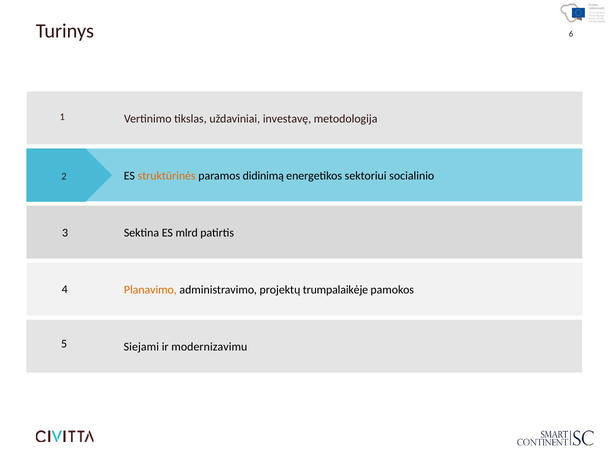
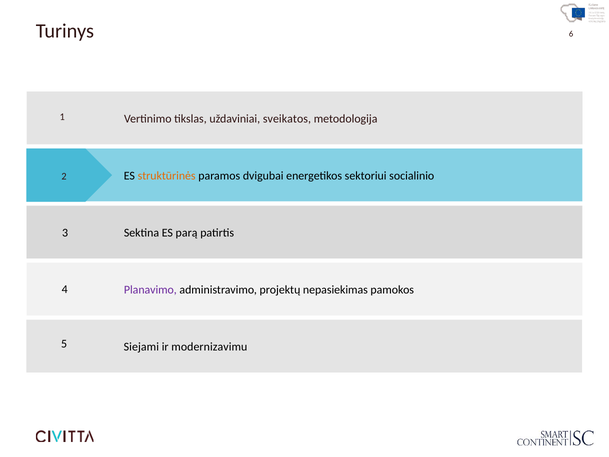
investavę: investavę -> sveikatos
didinimą: didinimą -> dvigubai
mlrd: mlrd -> parą
Planavimo colour: orange -> purple
trumpalaikėje: trumpalaikėje -> nepasiekimas
